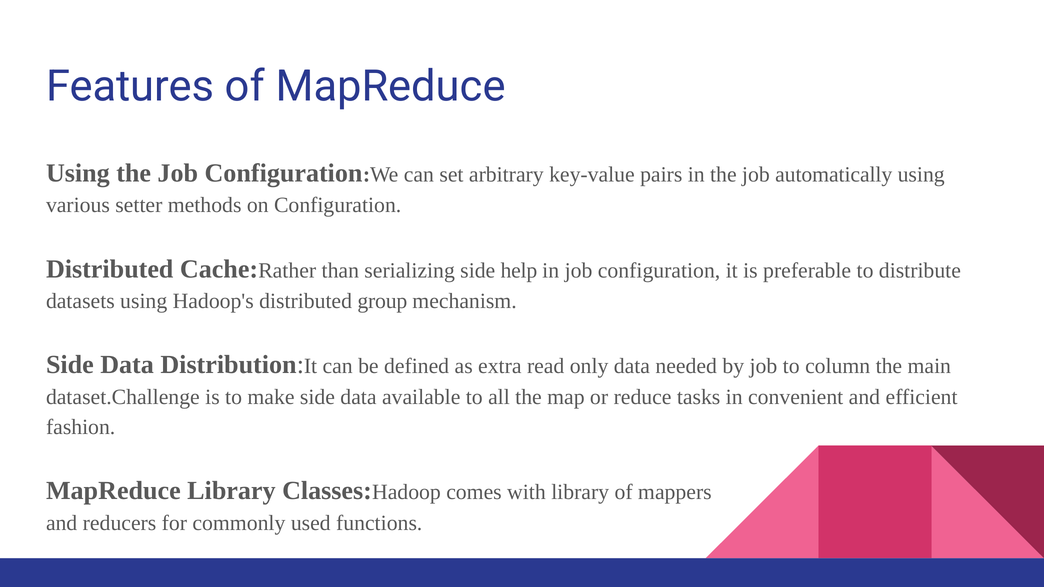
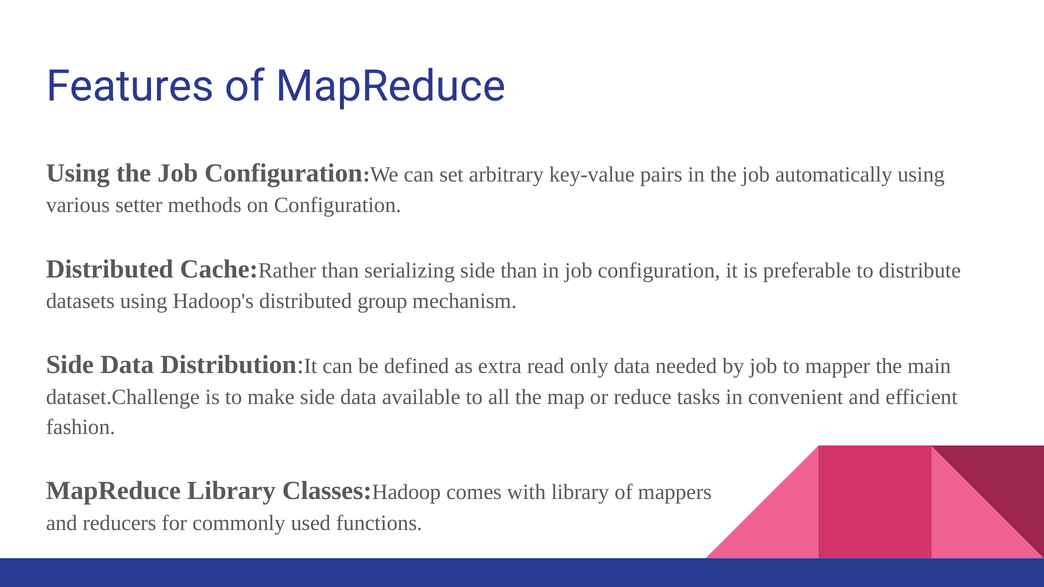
side help: help -> than
column: column -> mapper
